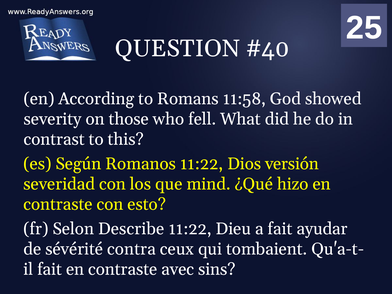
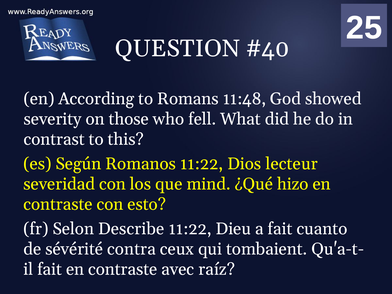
11:58: 11:58 -> 11:48
versión: versión -> lecteur
ayudar: ayudar -> cuanto
sins: sins -> raíz
